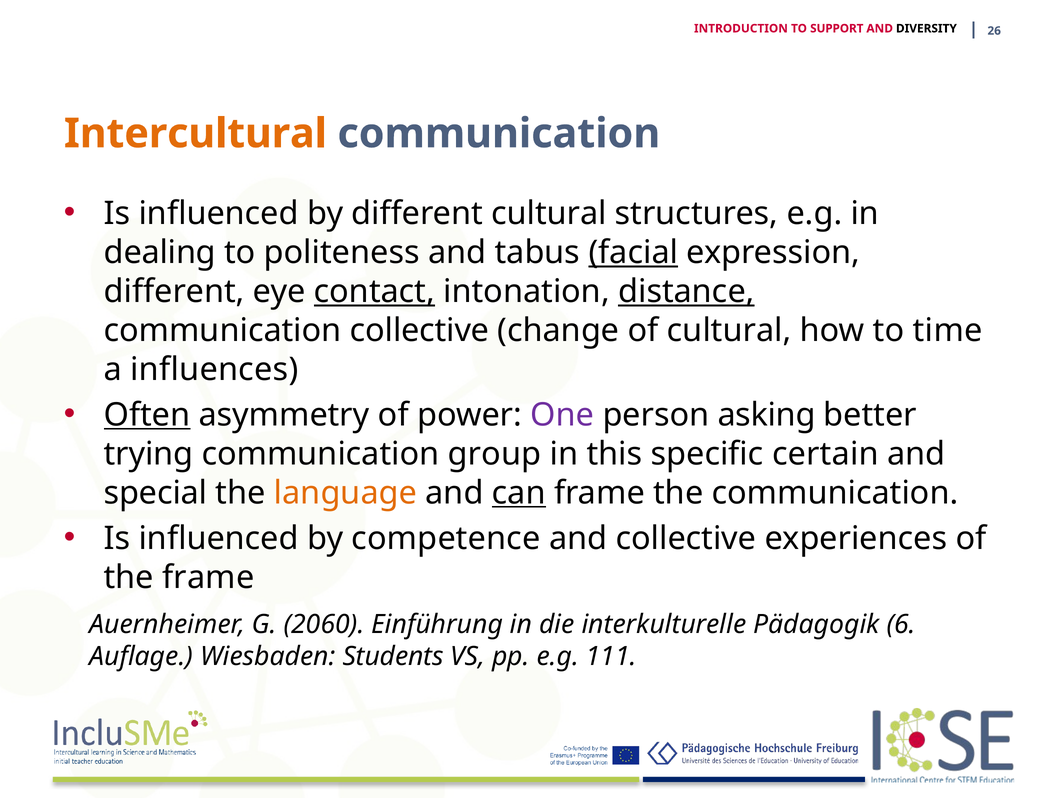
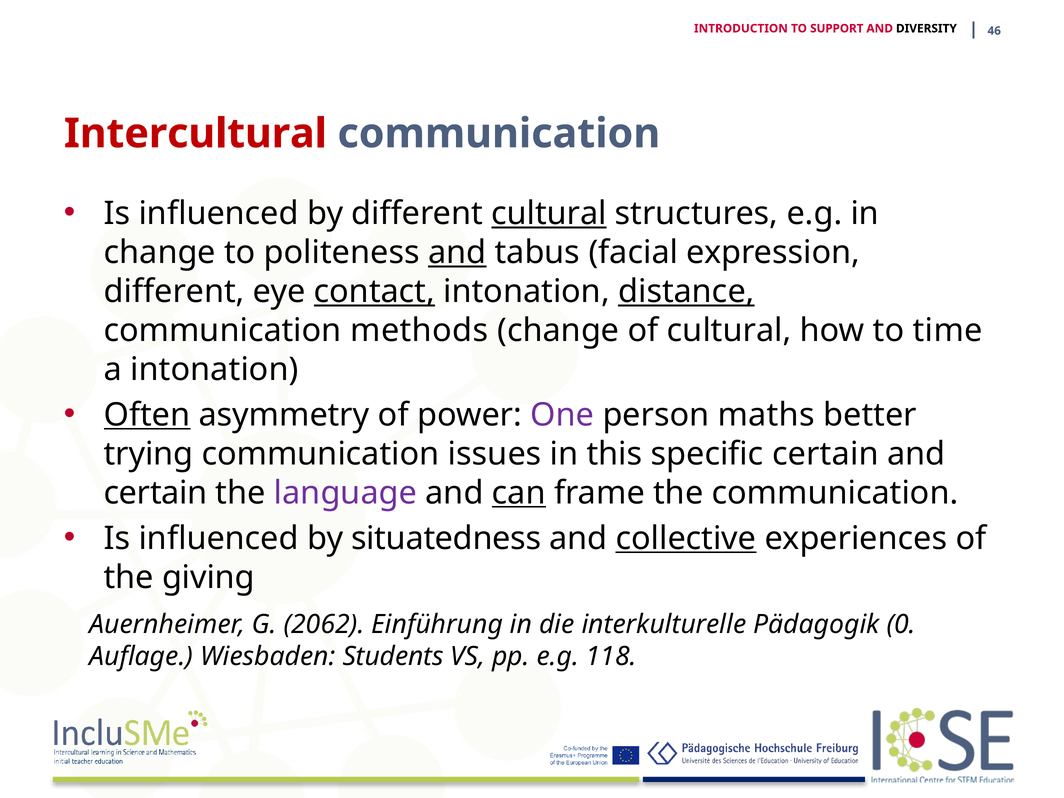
26: 26 -> 46
Intercultural colour: orange -> red
cultural at (549, 213) underline: none -> present
dealing at (160, 252): dealing -> change
and at (457, 252) underline: none -> present
facial underline: present -> none
communication collective: collective -> methods
a influences: influences -> intonation
asking: asking -> maths
group: group -> issues
special at (155, 493): special -> certain
language colour: orange -> purple
competence: competence -> situatedness
collective at (686, 538) underline: none -> present
the frame: frame -> giving
2060: 2060 -> 2062
6: 6 -> 0
111: 111 -> 118
